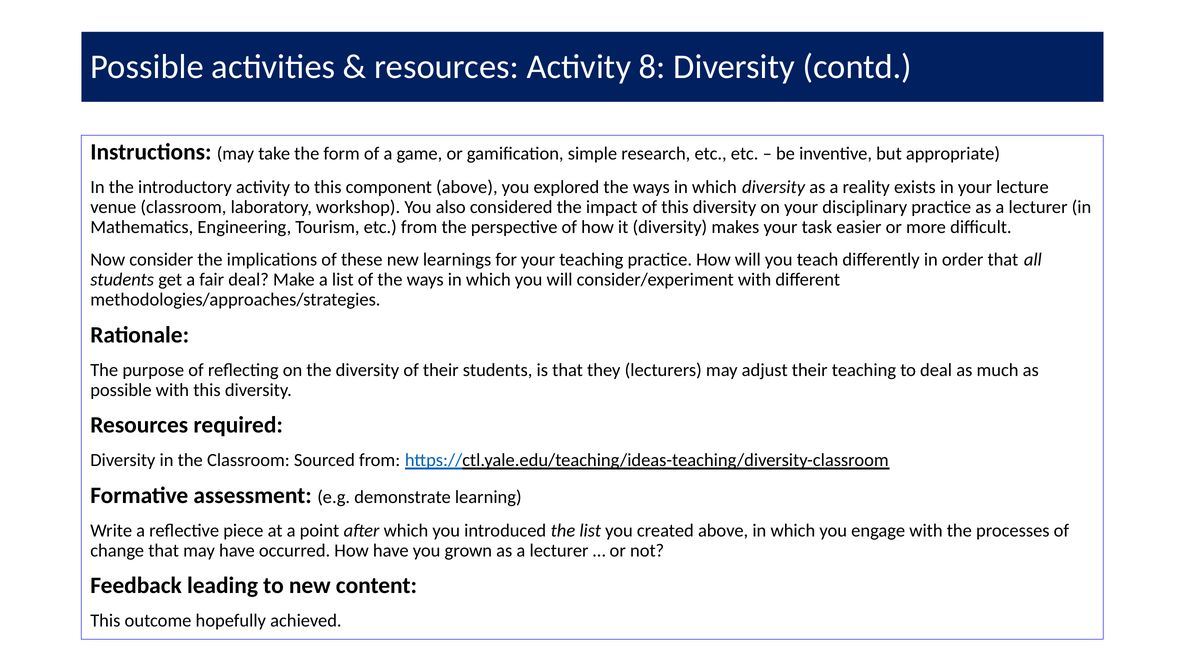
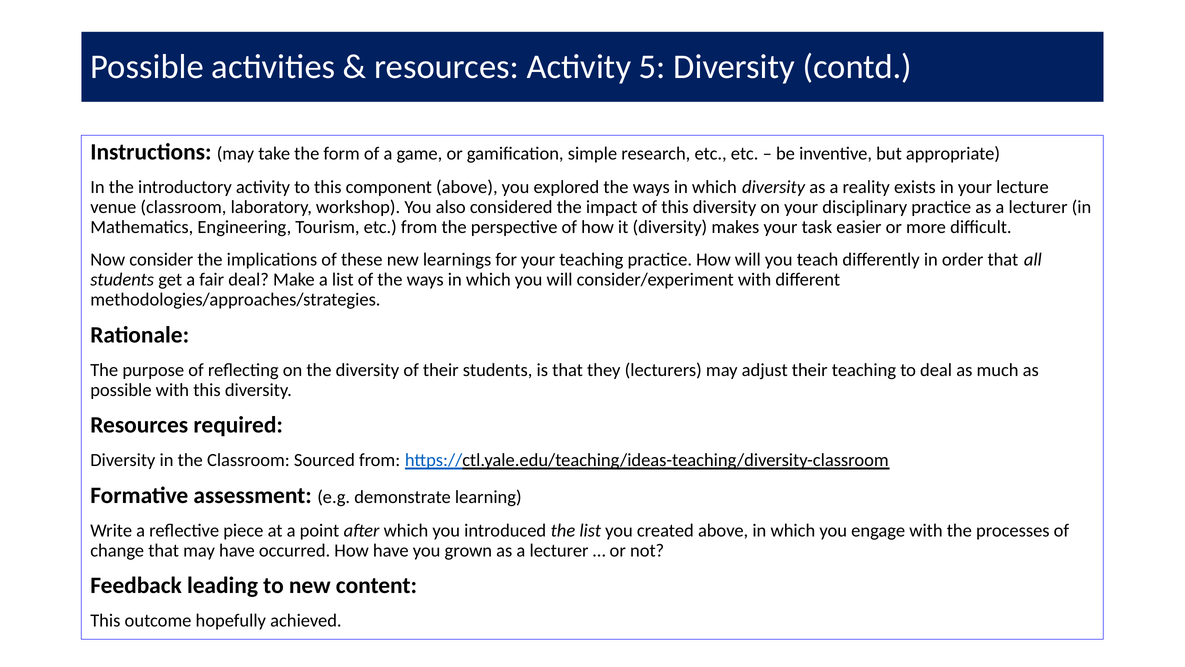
8: 8 -> 5
